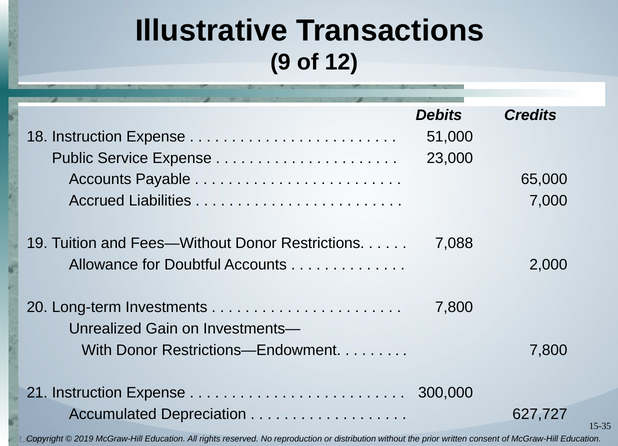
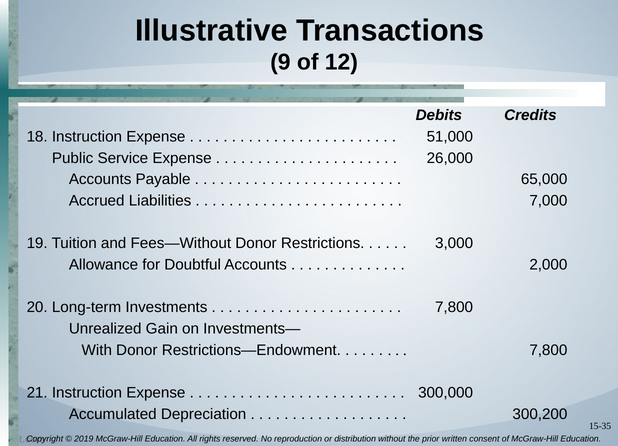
23,000: 23,000 -> 26,000
7,088: 7,088 -> 3,000
627,727: 627,727 -> 300,200
